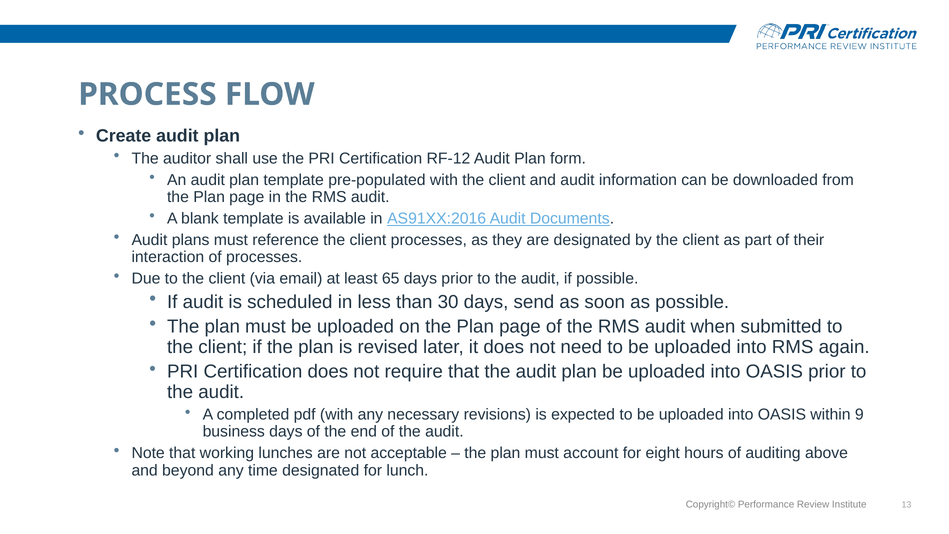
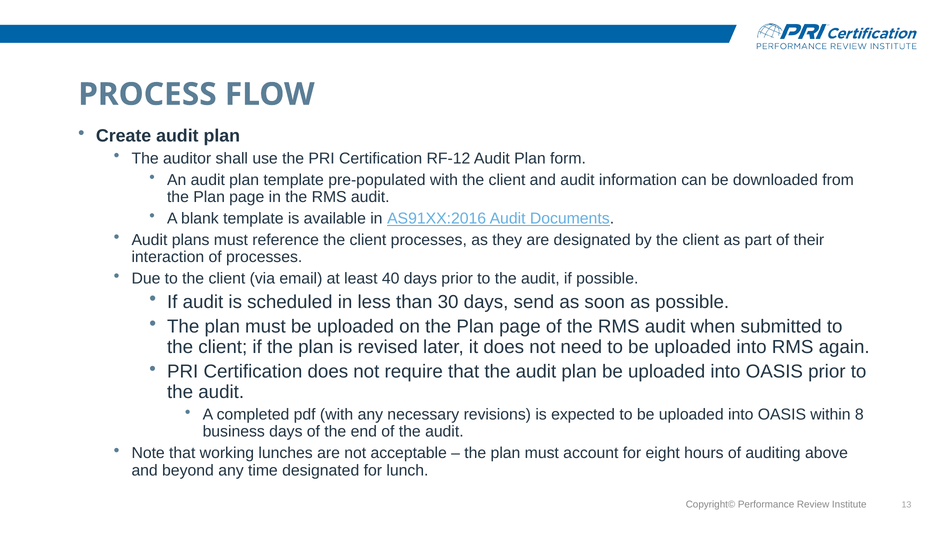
65: 65 -> 40
9: 9 -> 8
